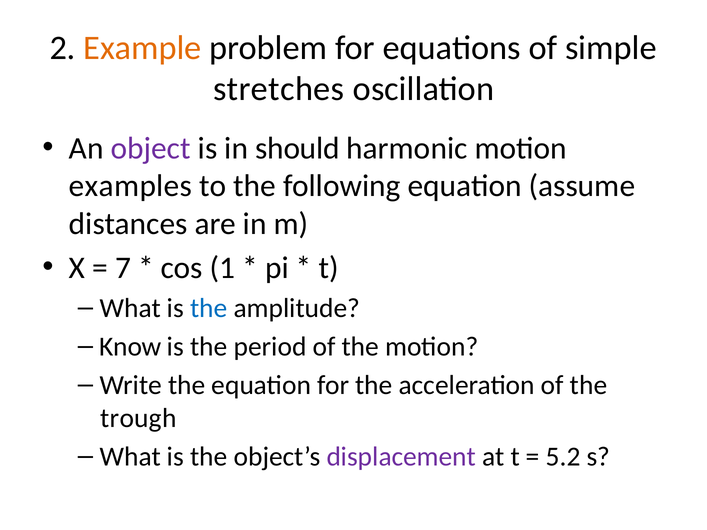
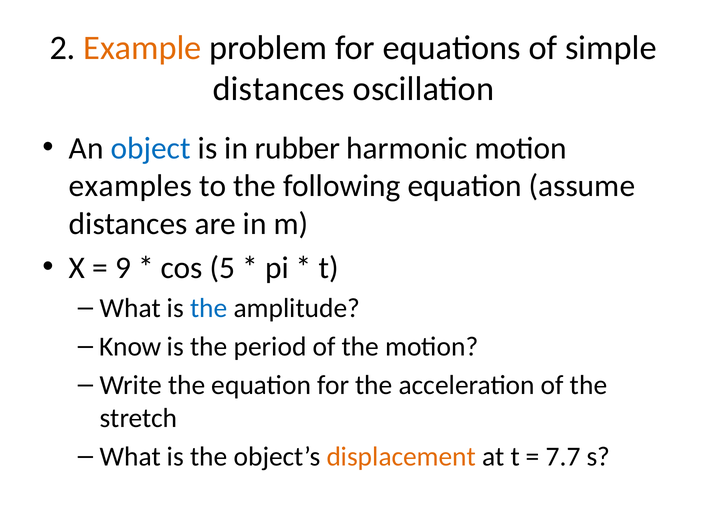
stretches at (279, 89): stretches -> distances
object colour: purple -> blue
should: should -> rubber
7: 7 -> 9
1: 1 -> 5
trough: trough -> stretch
displacement colour: purple -> orange
5.2: 5.2 -> 7.7
